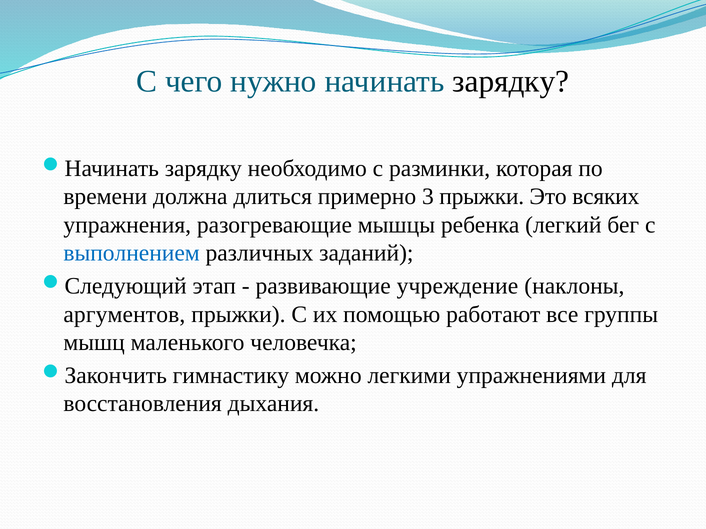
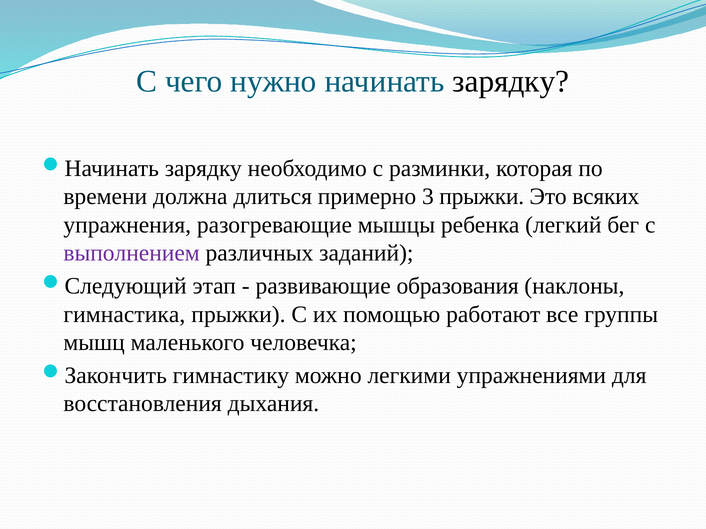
выполнением colour: blue -> purple
учреждение: учреждение -> образования
аргументов: аргументов -> гимнастика
